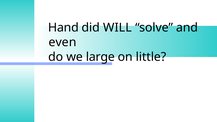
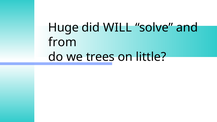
Hand: Hand -> Huge
even: even -> from
large: large -> trees
